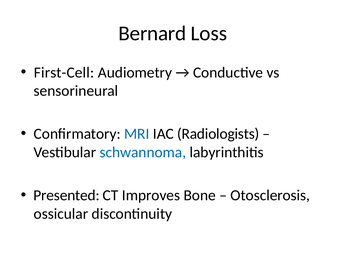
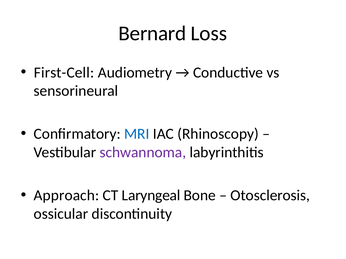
Radiologists: Radiologists -> Rhinoscopy
schwannoma colour: blue -> purple
Presented: Presented -> Approach
Improves: Improves -> Laryngeal
